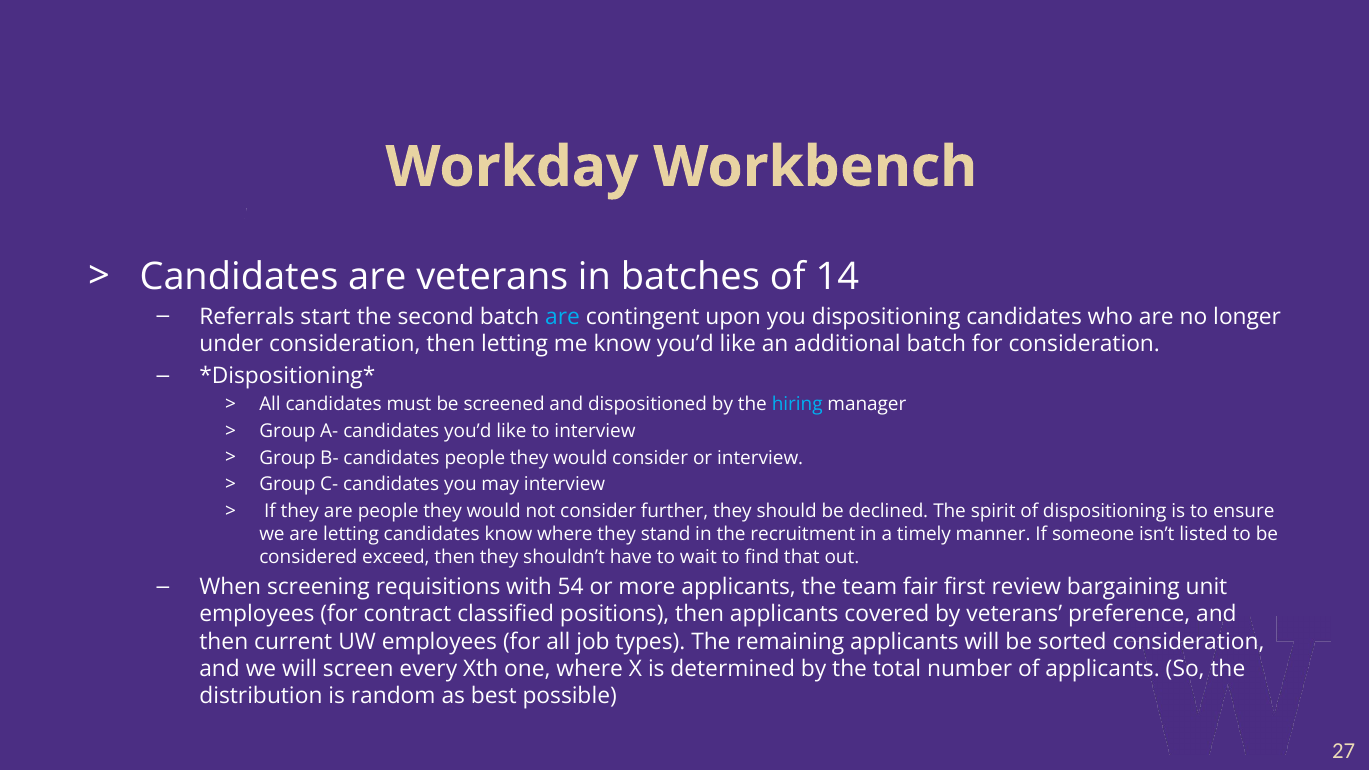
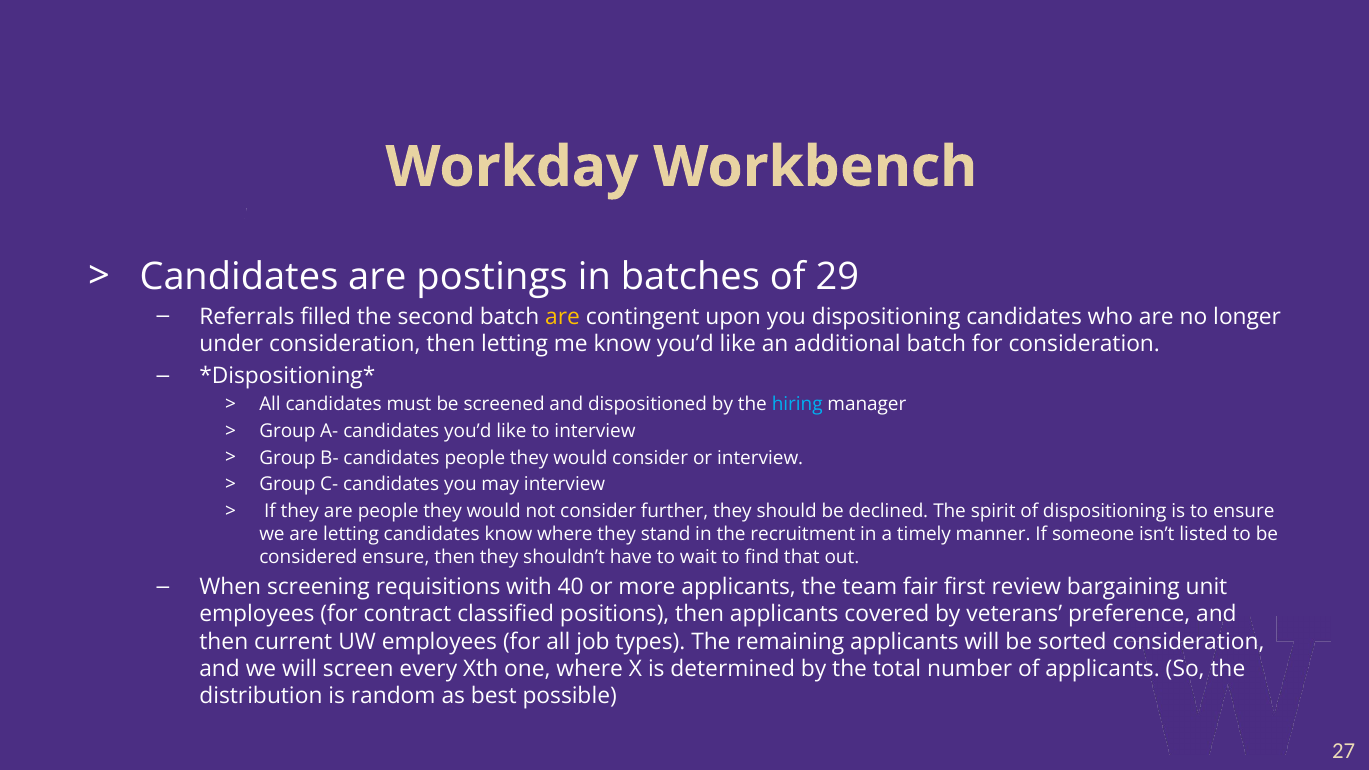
are veterans: veterans -> postings
14: 14 -> 29
start: start -> filled
are at (563, 317) colour: light blue -> yellow
considered exceed: exceed -> ensure
54: 54 -> 40
